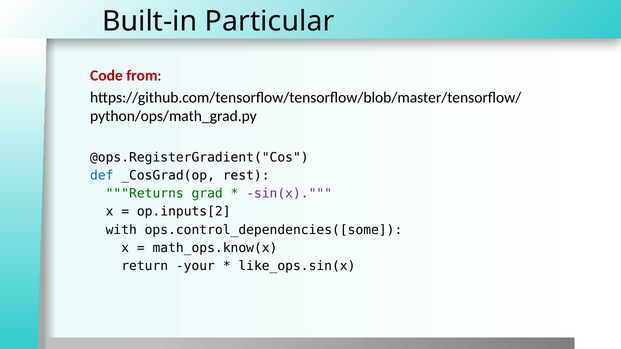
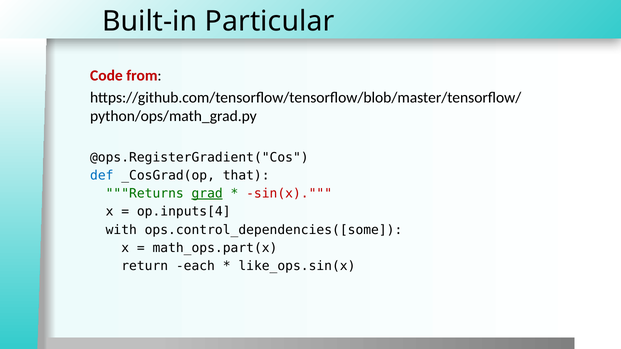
rest: rest -> that
grad underline: none -> present
sin(x colour: purple -> red
op.inputs[2: op.inputs[2 -> op.inputs[4
math_ops.know(x: math_ops.know(x -> math_ops.part(x
your: your -> each
